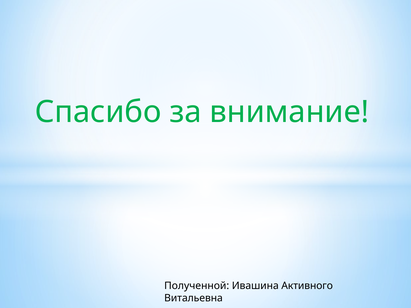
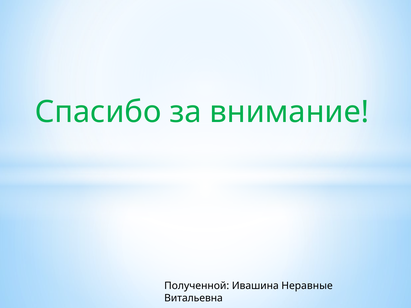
Активного: Активного -> Неравные
